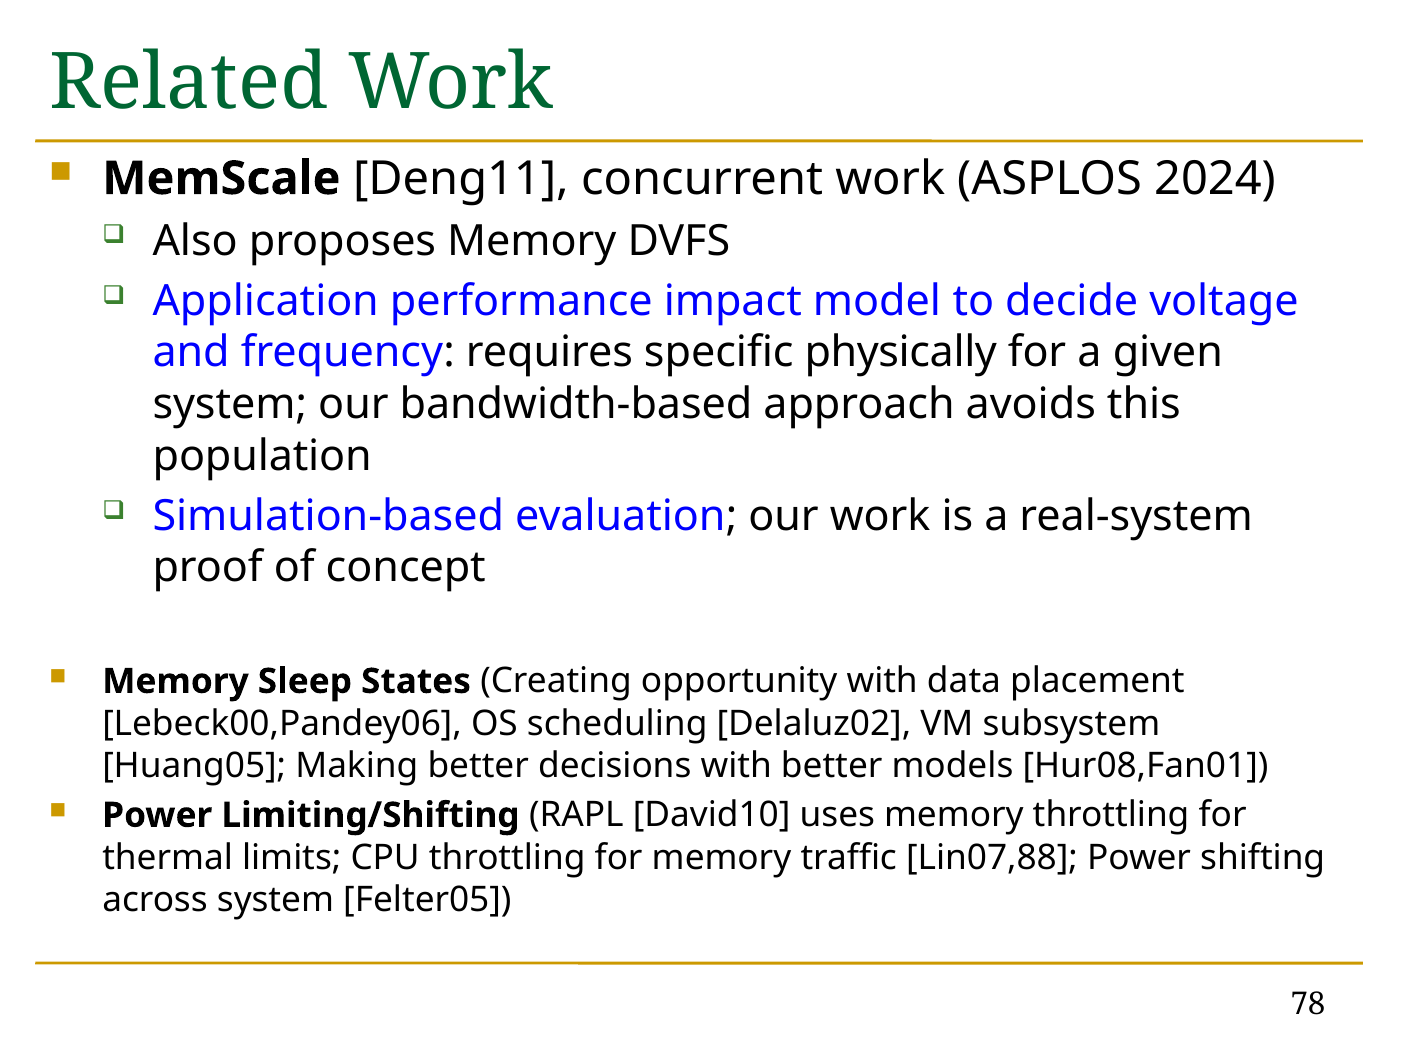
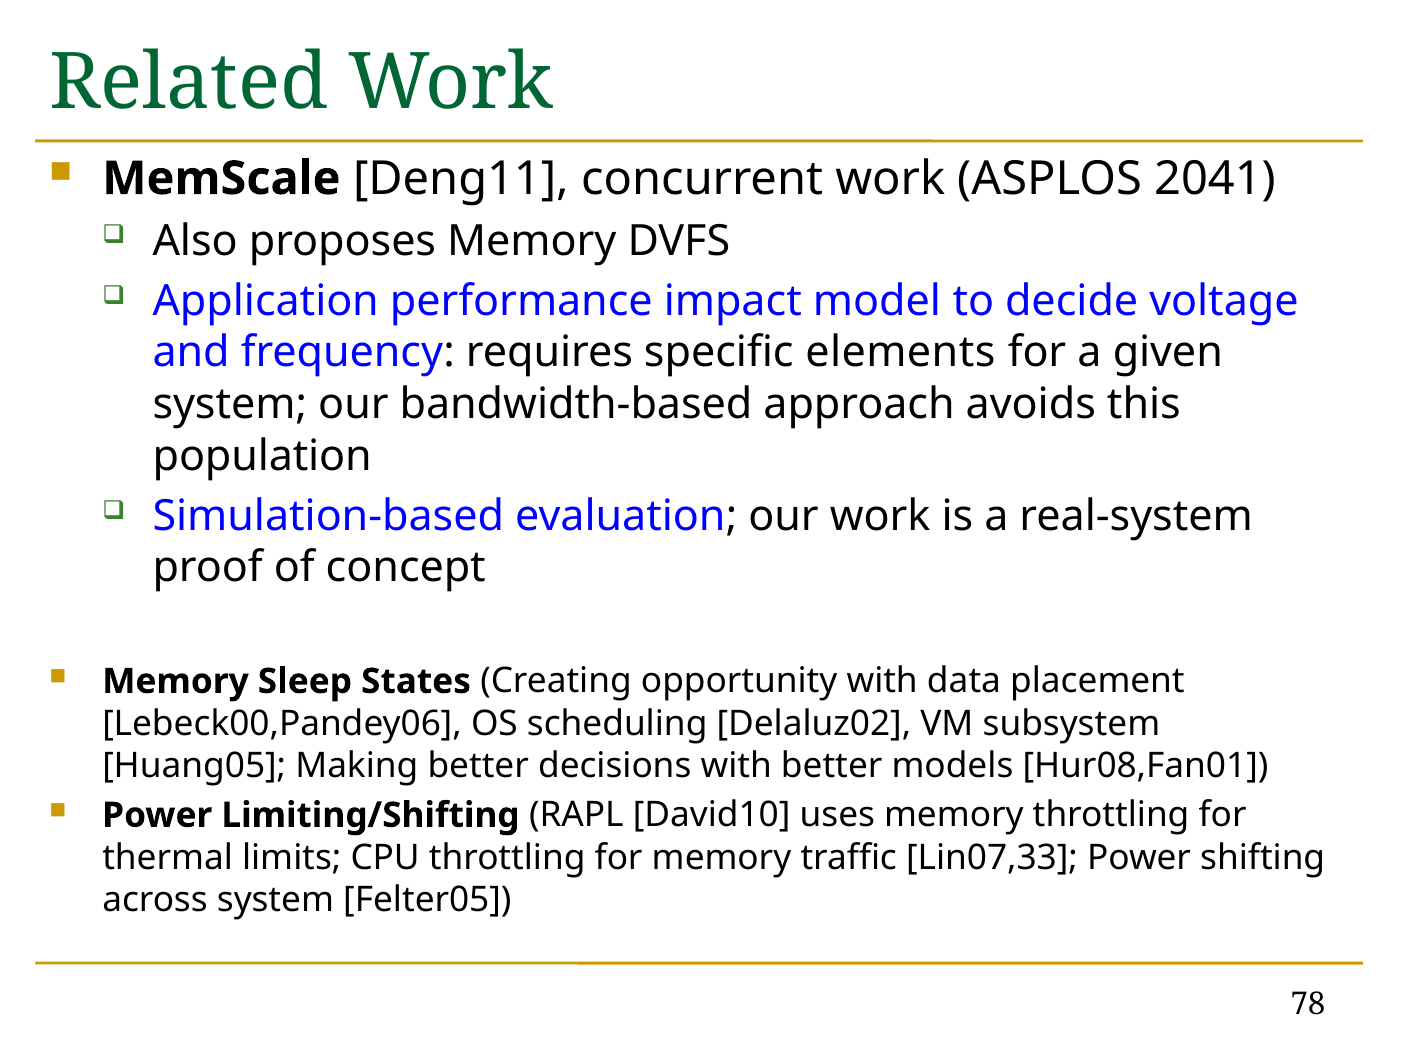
2024: 2024 -> 2041
physically: physically -> elements
Lin07,88: Lin07,88 -> Lin07,33
